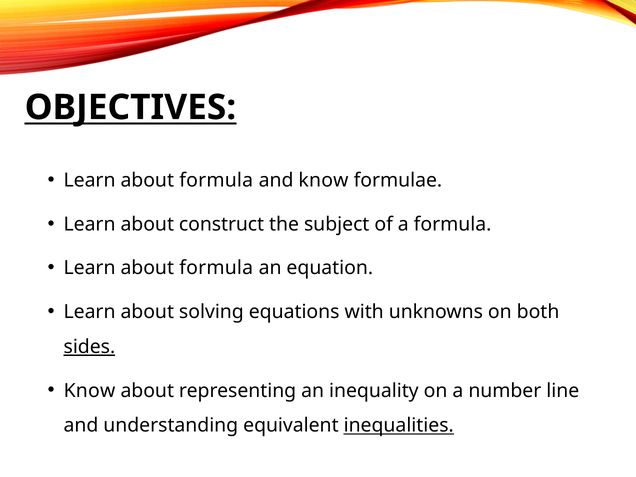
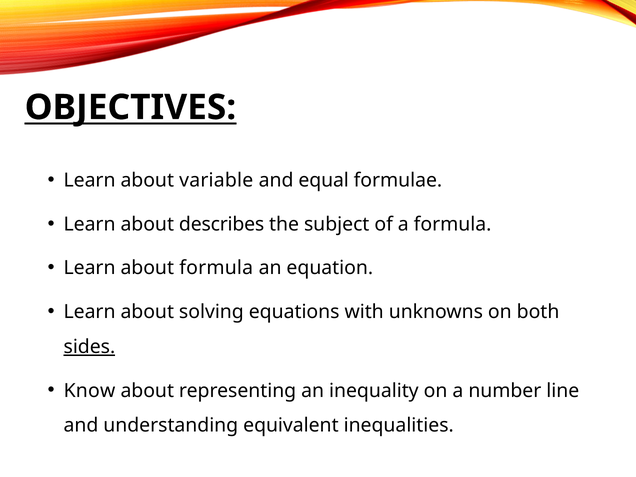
formula at (216, 180): formula -> variable
and know: know -> equal
construct: construct -> describes
inequalities underline: present -> none
